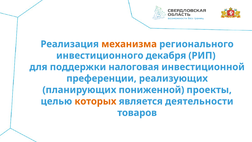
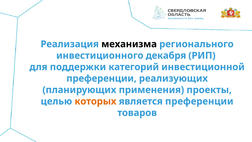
механизма colour: orange -> black
налоговая: налоговая -> категорий
пониженной: пониженной -> применения
является деятельности: деятельности -> преференции
